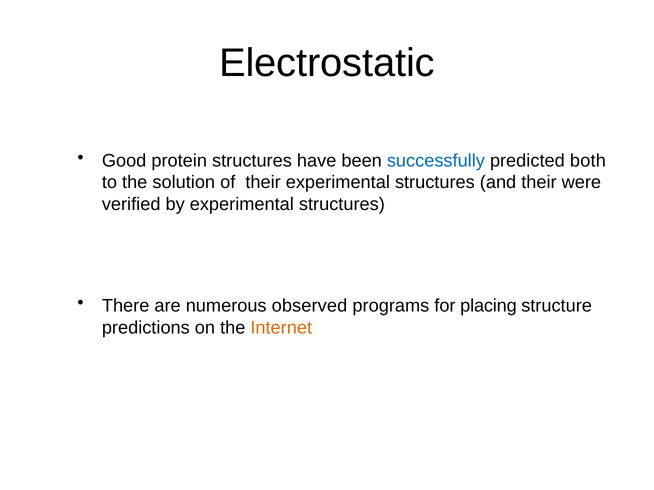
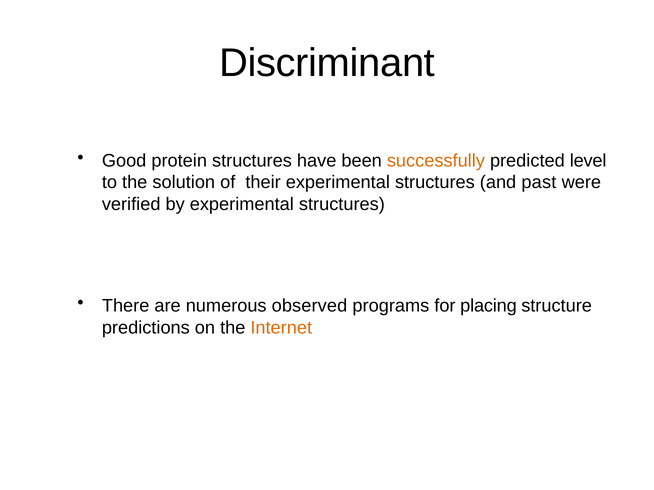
Electrostatic: Electrostatic -> Discriminant
successfully colour: blue -> orange
both: both -> level
and their: their -> past
